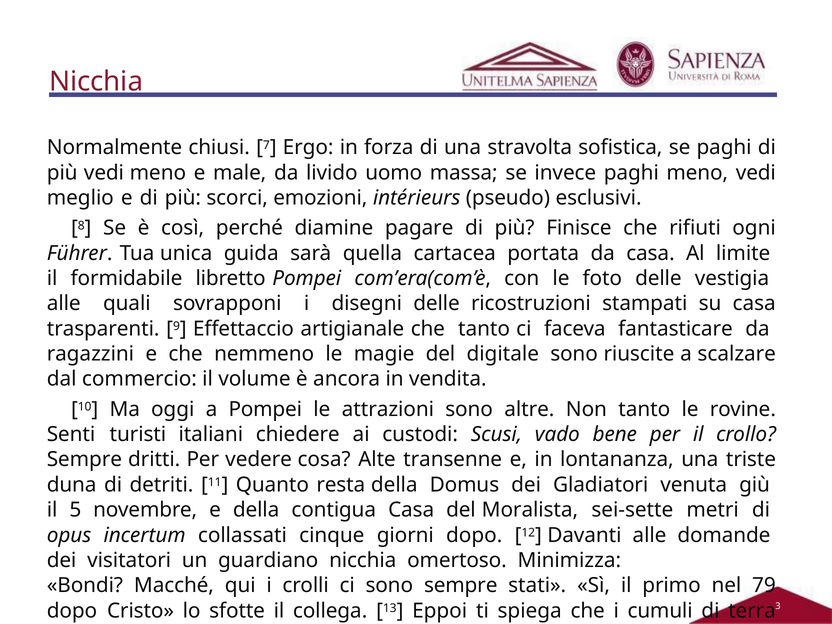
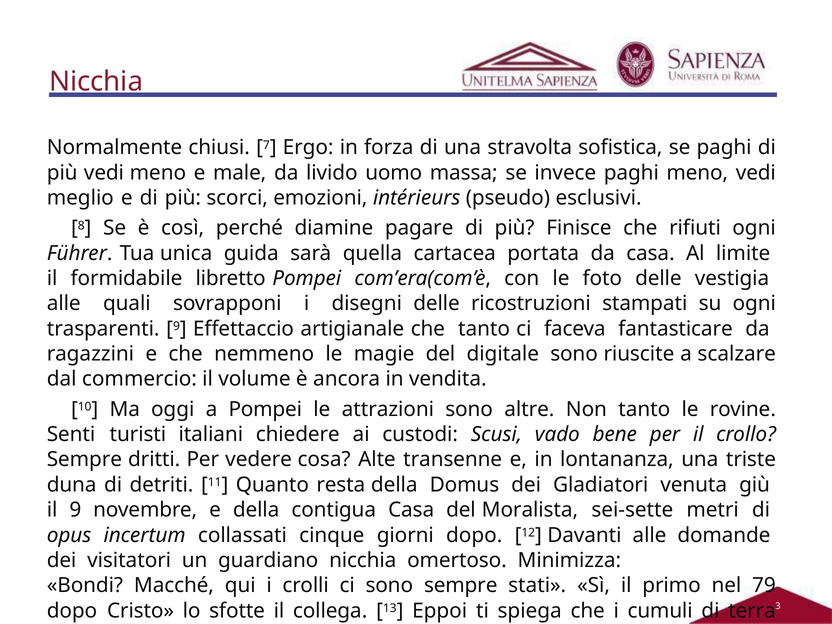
su casa: casa -> ogni
il 5: 5 -> 9
